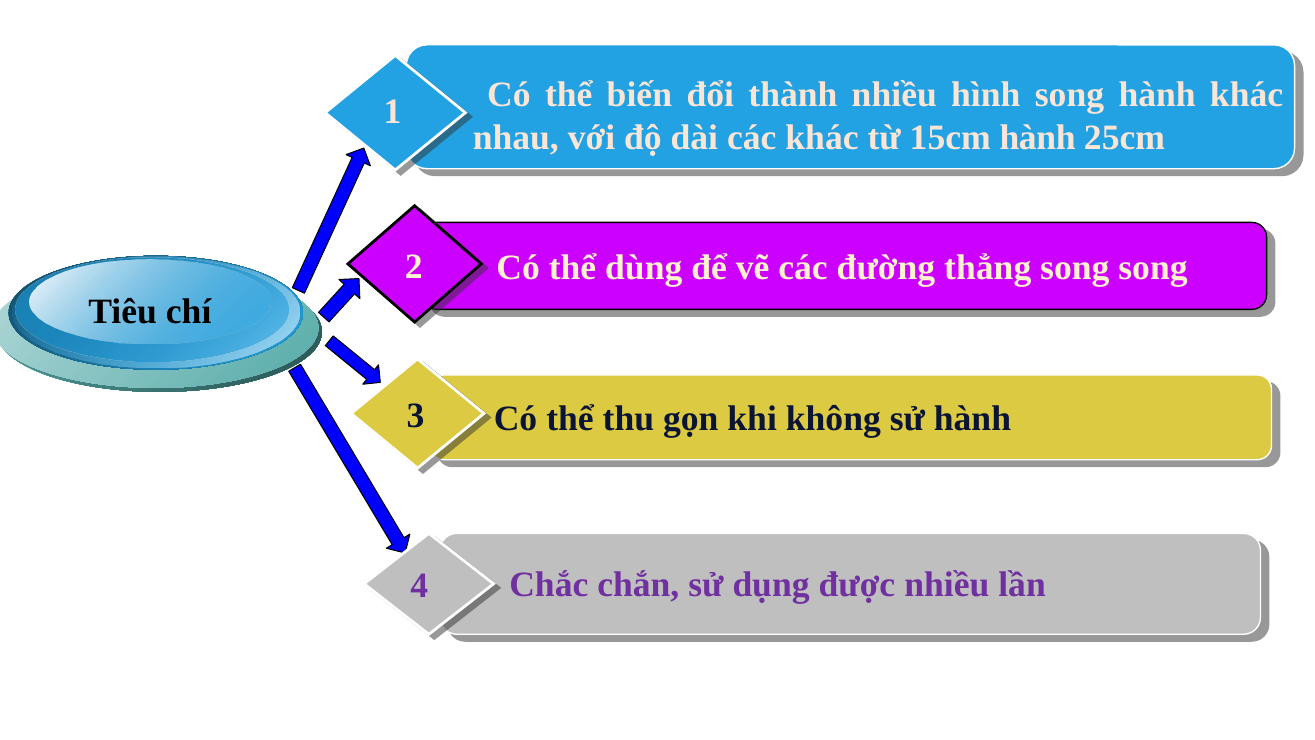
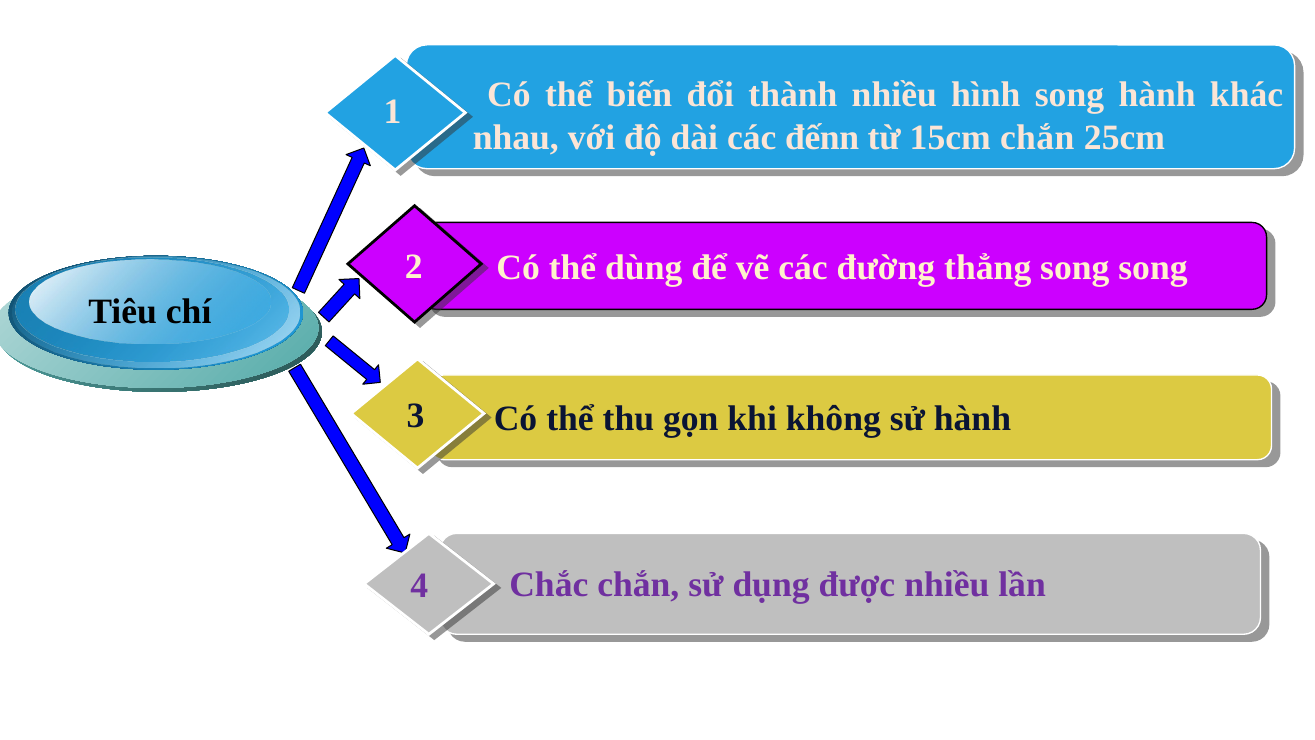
các khác: khác -> đếnn
15cm hành: hành -> chắn
